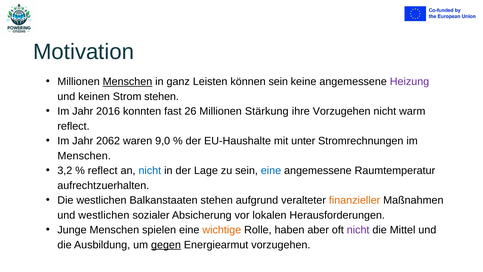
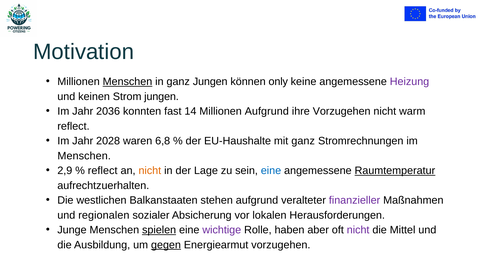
ganz Leisten: Leisten -> Jungen
können sein: sein -> only
Strom stehen: stehen -> jungen
2016: 2016 -> 2036
26: 26 -> 14
Millionen Stärkung: Stärkung -> Aufgrund
2062: 2062 -> 2028
9,0: 9,0 -> 6,8
mit unter: unter -> ganz
3,2: 3,2 -> 2,9
nicht at (150, 170) colour: blue -> orange
Raumtemperatur underline: none -> present
finanzieller colour: orange -> purple
und westlichen: westlichen -> regionalen
spielen underline: none -> present
wichtige colour: orange -> purple
